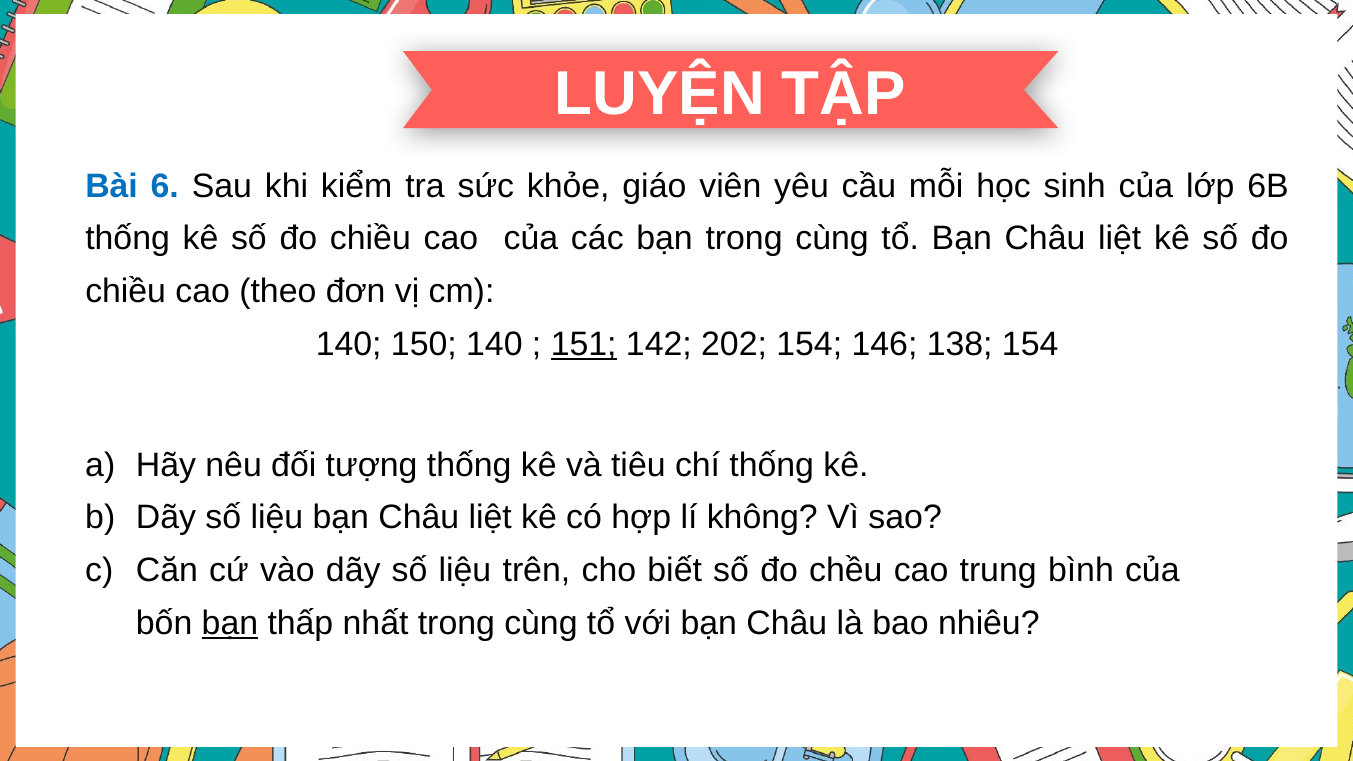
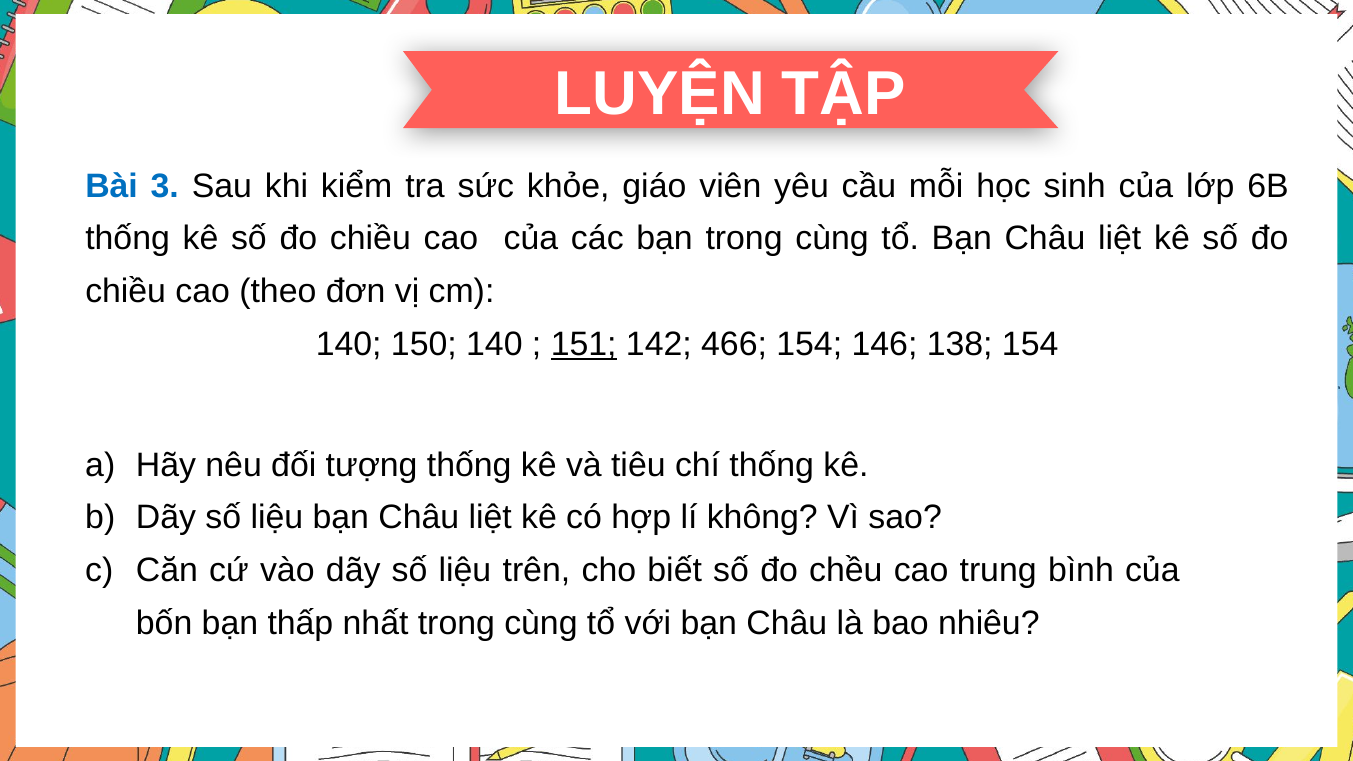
6: 6 -> 3
202: 202 -> 466
bạn at (230, 623) underline: present -> none
